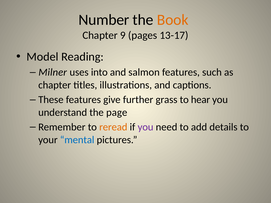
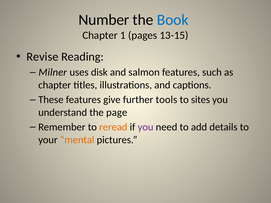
Book colour: orange -> blue
9: 9 -> 1
13-17: 13-17 -> 13-15
Model: Model -> Revise
into: into -> disk
grass: grass -> tools
hear: hear -> sites
mental colour: blue -> orange
